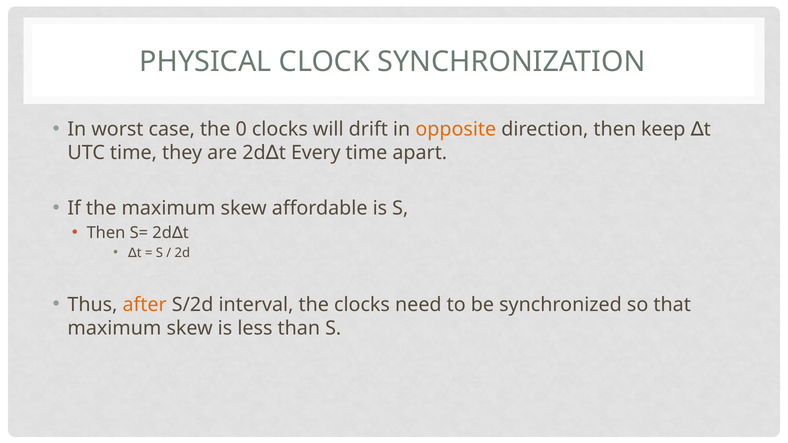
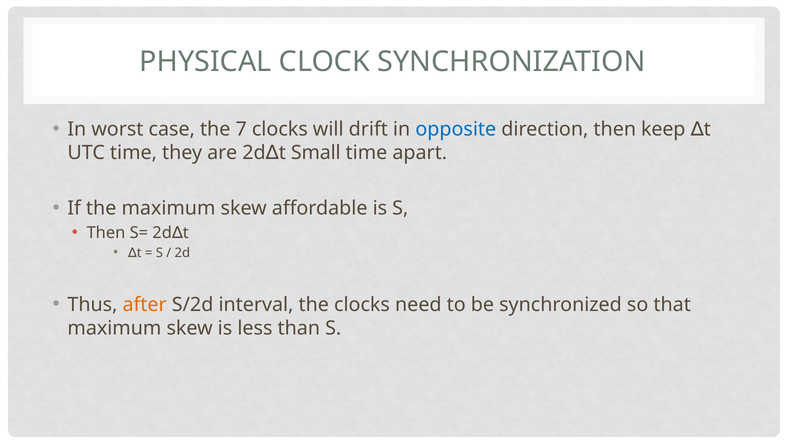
0: 0 -> 7
opposite colour: orange -> blue
Every: Every -> Small
